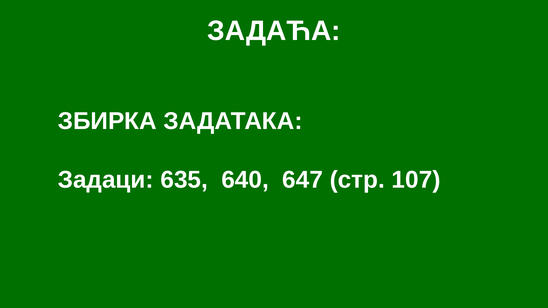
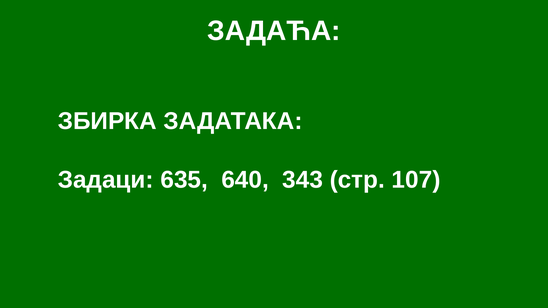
647: 647 -> 343
